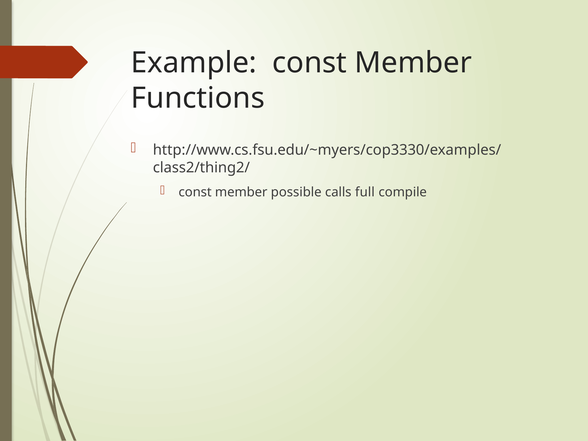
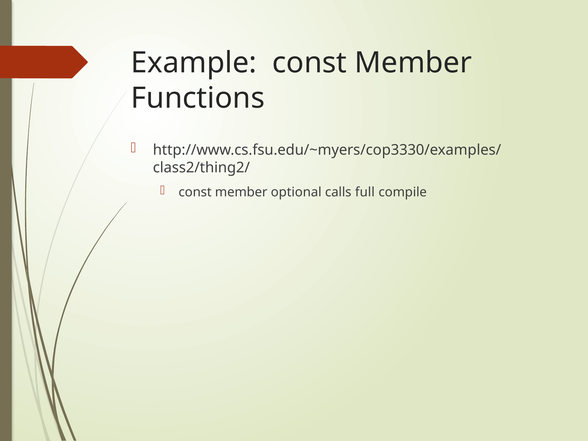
possible: possible -> optional
